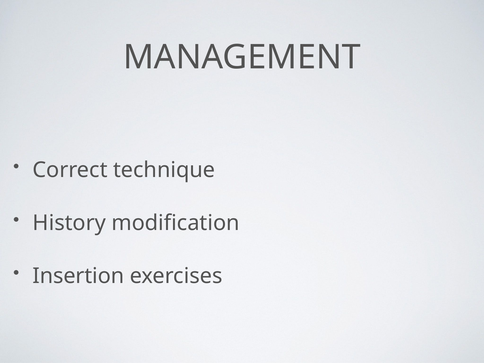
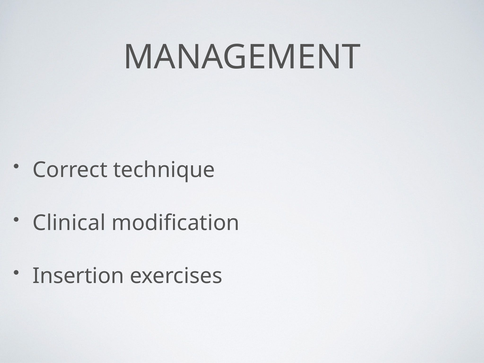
History: History -> Clinical
